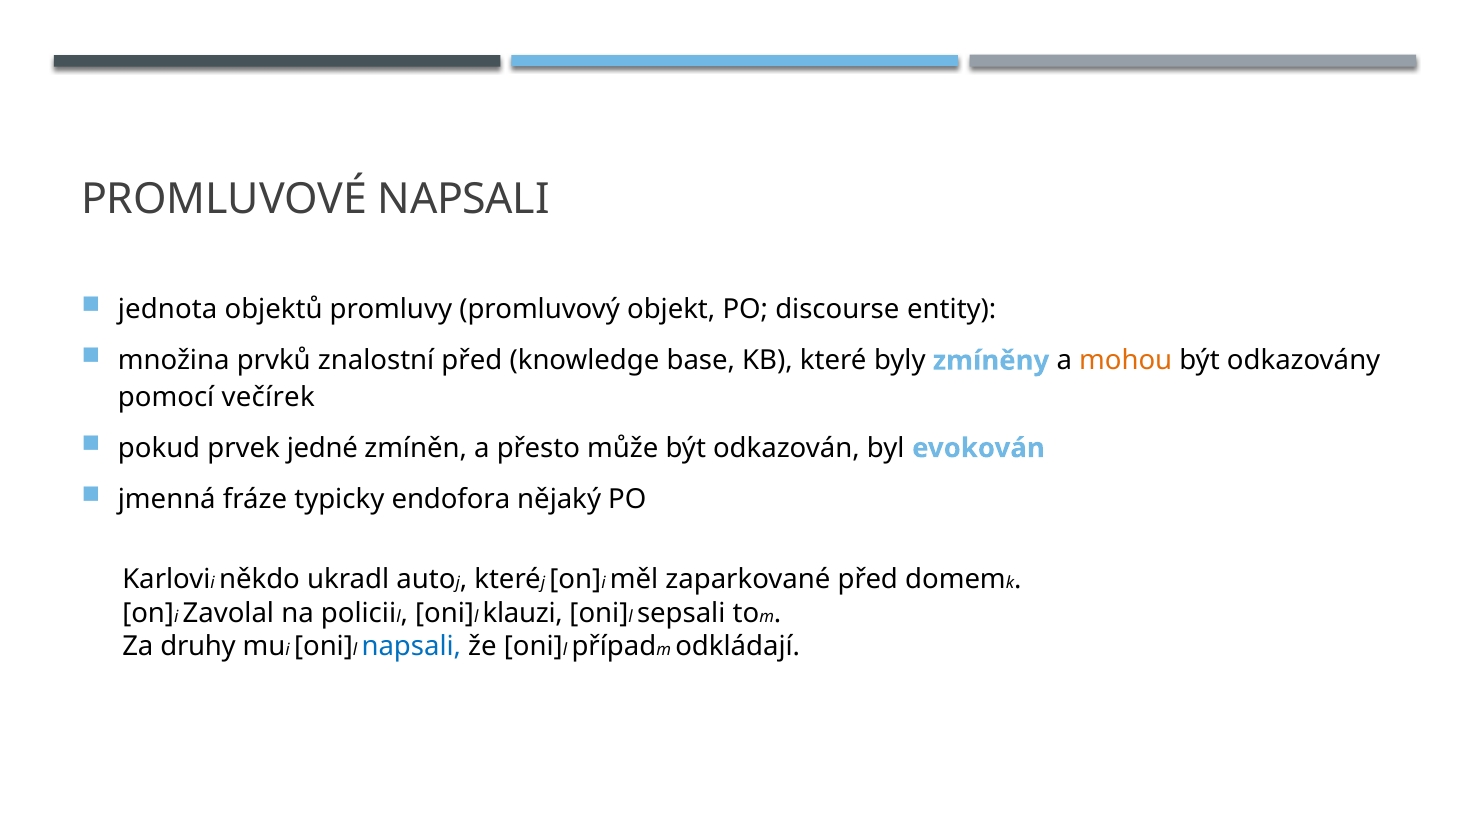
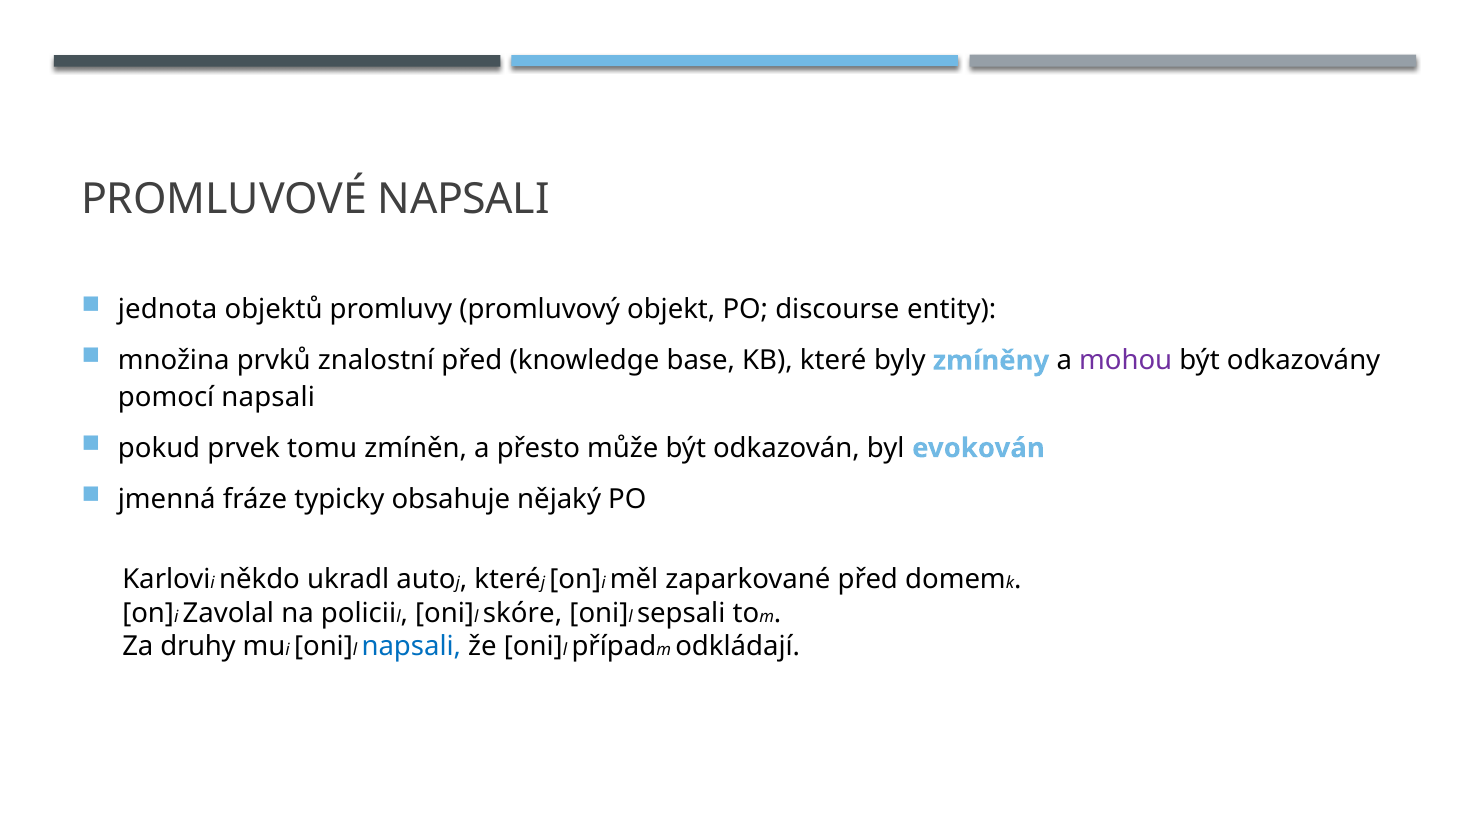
mohou colour: orange -> purple
pomocí večírek: večírek -> napsali
jedné: jedné -> tomu
endofora: endofora -> obsahuje
klauzi: klauzi -> skóre
